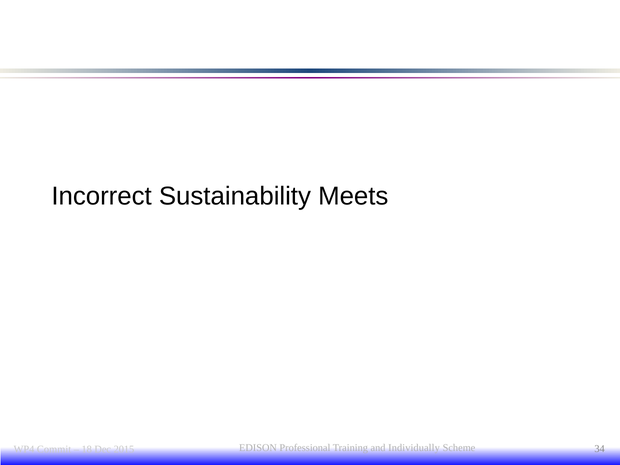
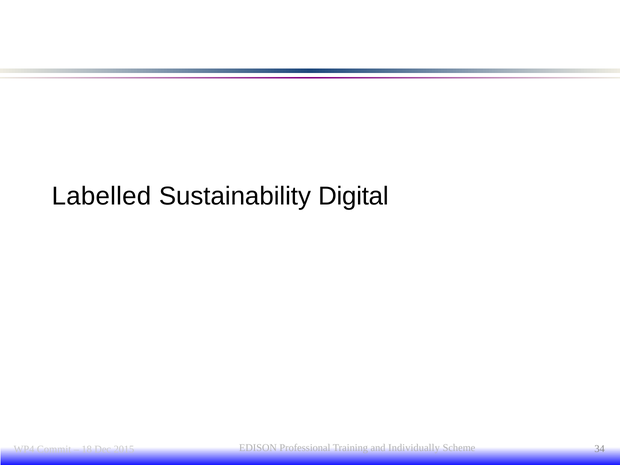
Incorrect: Incorrect -> Labelled
Meets: Meets -> Digital
